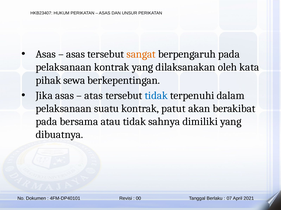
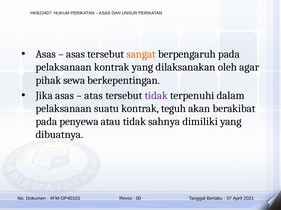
kata: kata -> agar
tidak at (156, 96) colour: blue -> purple
patut: patut -> teguh
bersama: bersama -> penyewa
